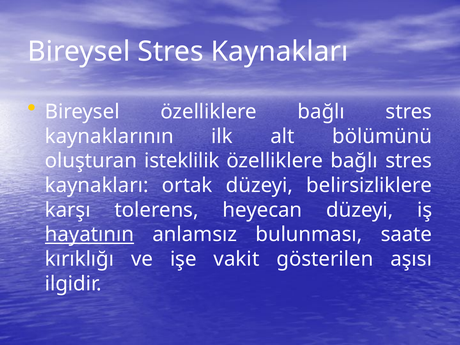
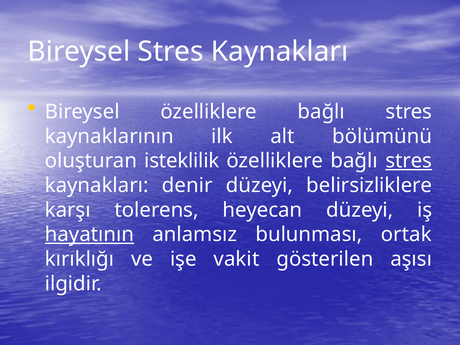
stres at (409, 161) underline: none -> present
ortak: ortak -> denir
saate: saate -> ortak
